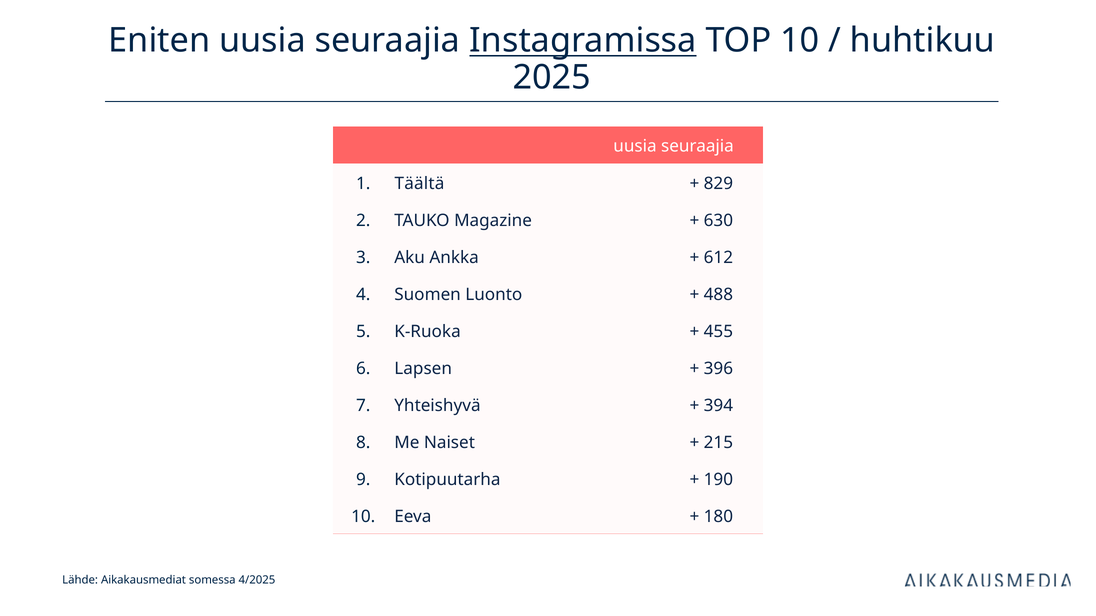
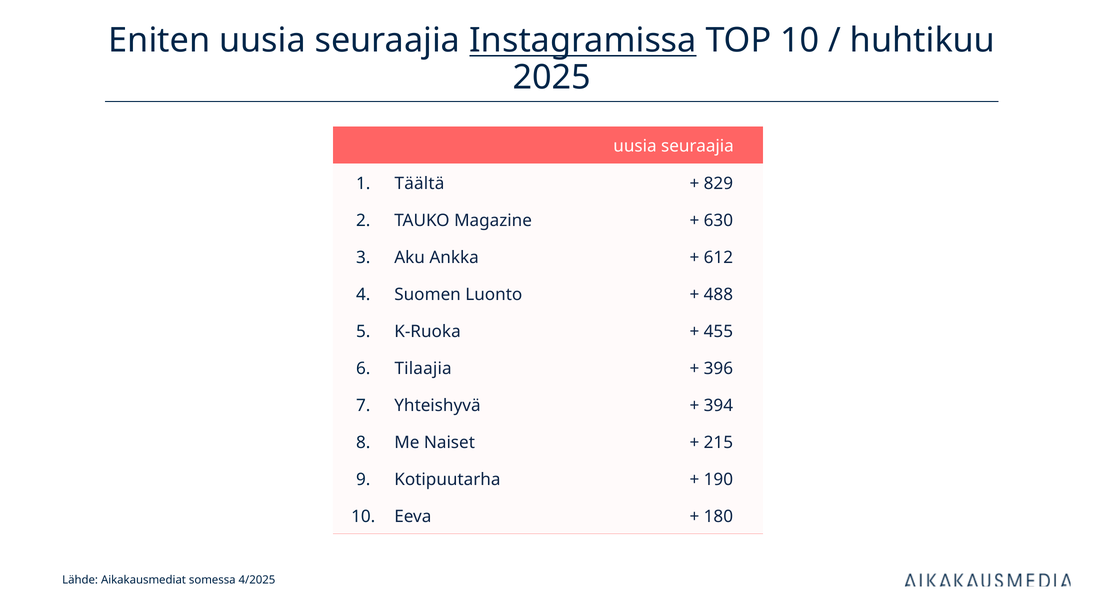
Lapsen: Lapsen -> Tilaajia
